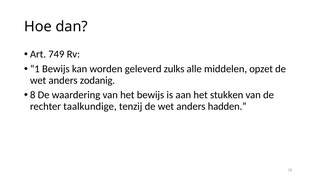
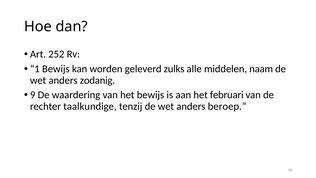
749: 749 -> 252
opzet: opzet -> naam
8: 8 -> 9
stukken: stukken -> februari
hadden: hadden -> beroep
